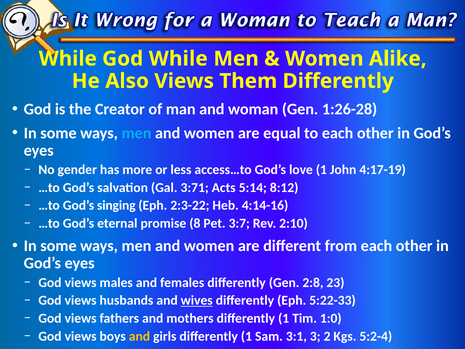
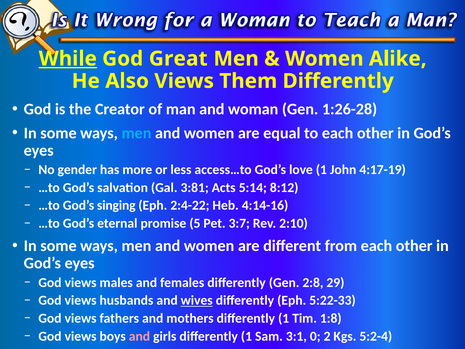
While at (68, 59) underline: none -> present
God While: While -> Great
3:71: 3:71 -> 3:81
2:3-22: 2:3-22 -> 2:4-22
8: 8 -> 5
23: 23 -> 29
1:0: 1:0 -> 1:8
and at (139, 336) colour: yellow -> pink
3: 3 -> 0
